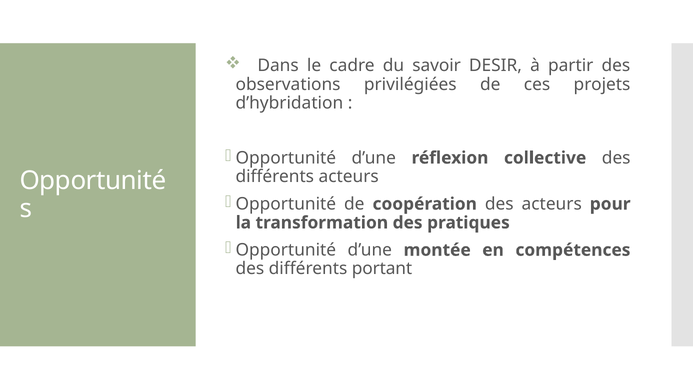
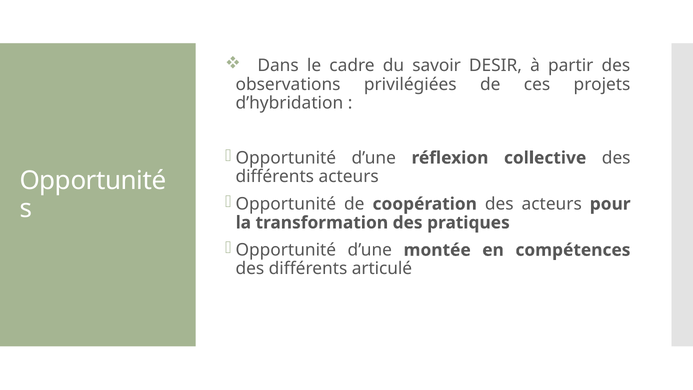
portant: portant -> articulé
